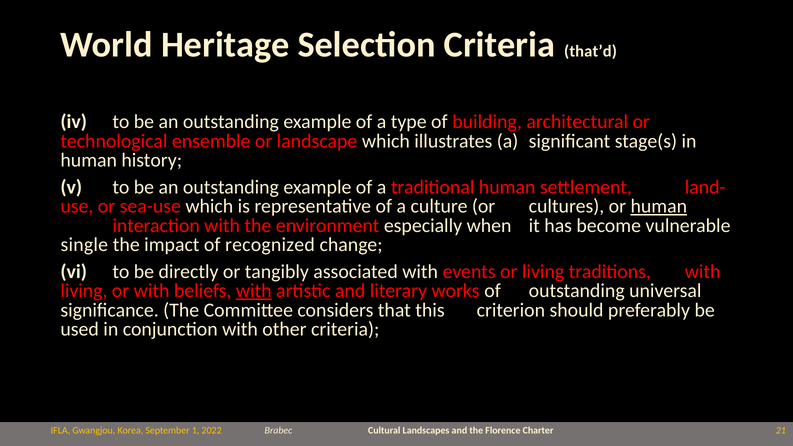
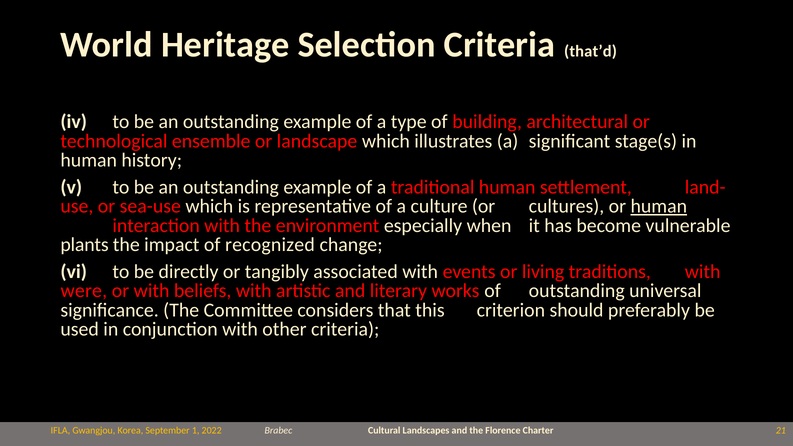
single: single -> plants
living at (84, 291): living -> were
with at (254, 291) underline: present -> none
